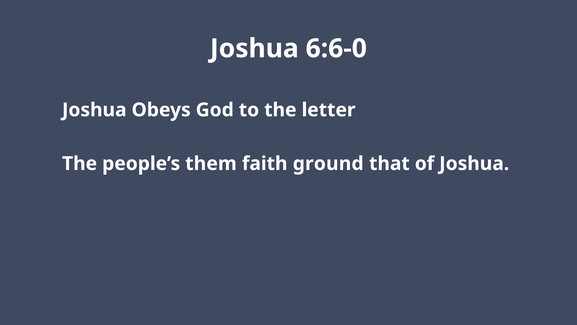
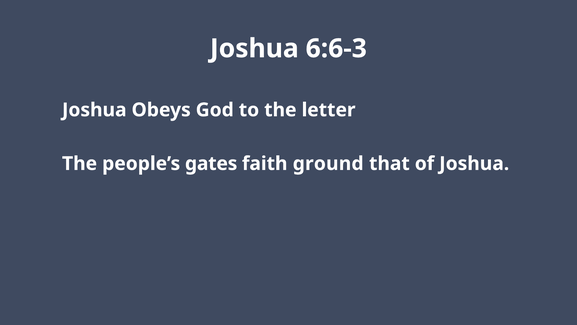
6:6-0: 6:6-0 -> 6:6-3
them: them -> gates
